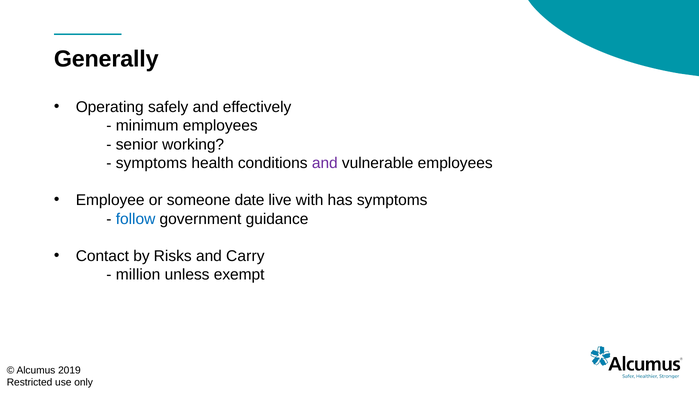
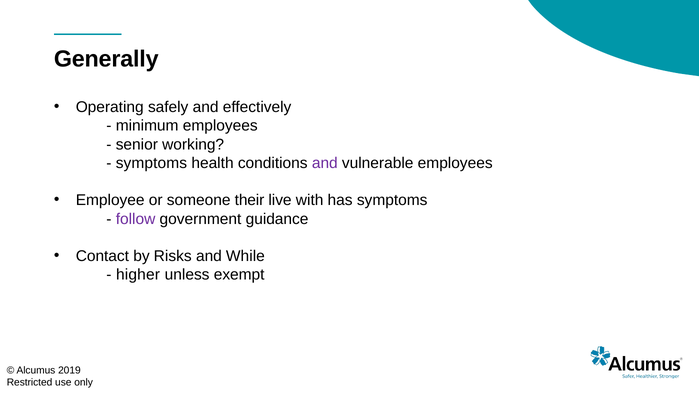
date: date -> their
follow colour: blue -> purple
Carry: Carry -> While
million: million -> higher
